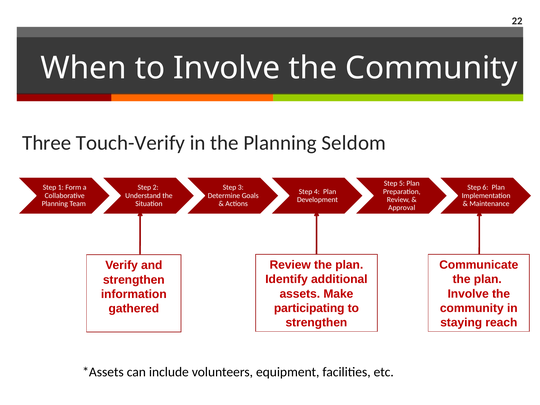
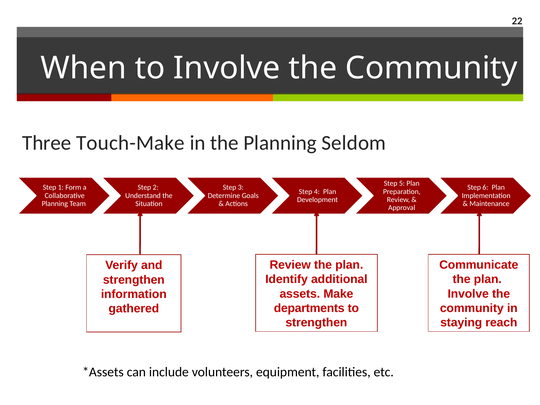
Touch-Verify: Touch-Verify -> Touch-Make
participating: participating -> departments
